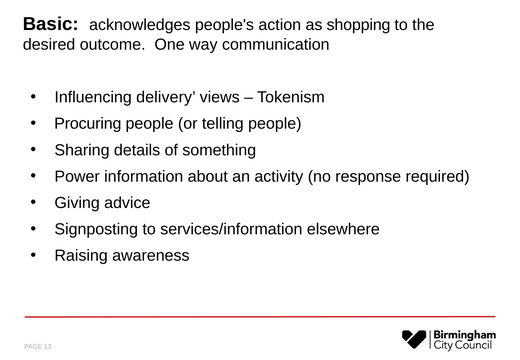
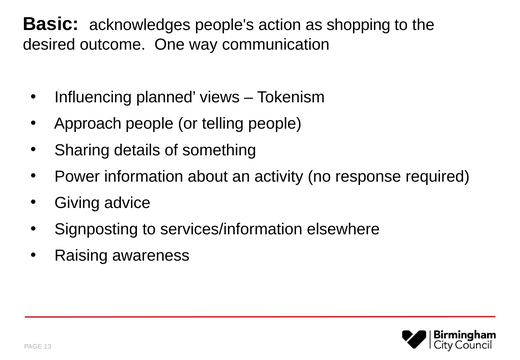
delivery: delivery -> planned
Procuring: Procuring -> Approach
